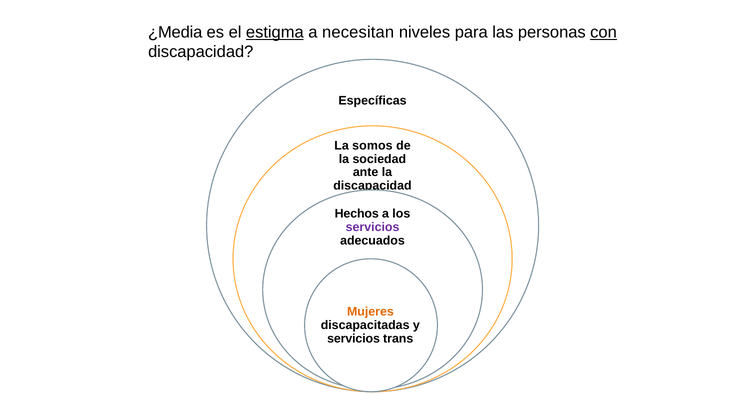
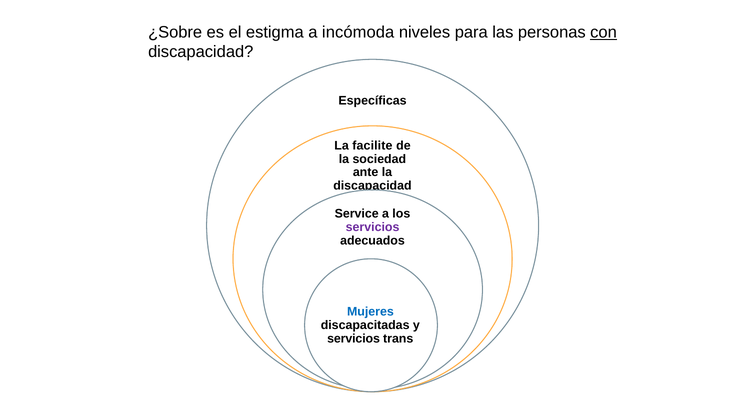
¿Media: ¿Media -> ¿Sobre
estigma underline: present -> none
necesitan: necesitan -> incómoda
somos: somos -> facilite
Hechos: Hechos -> Service
Mujeres colour: orange -> blue
